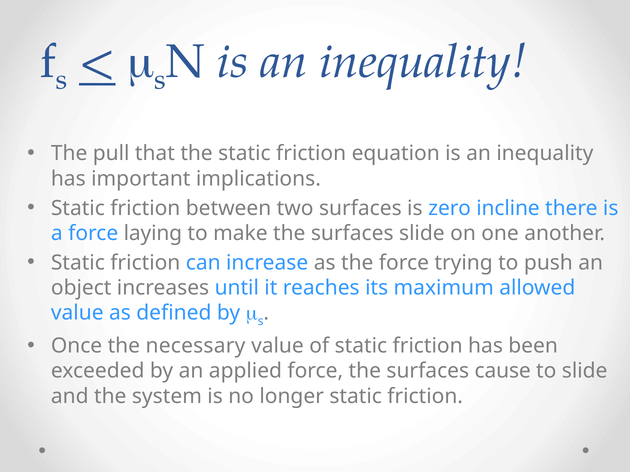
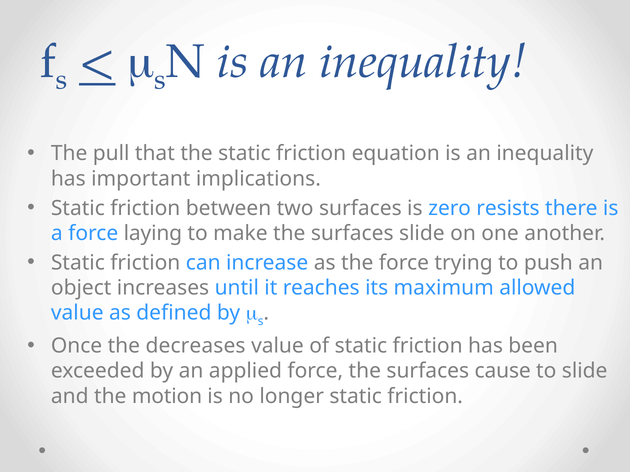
incline: incline -> resists
necessary: necessary -> decreases
system: system -> motion
